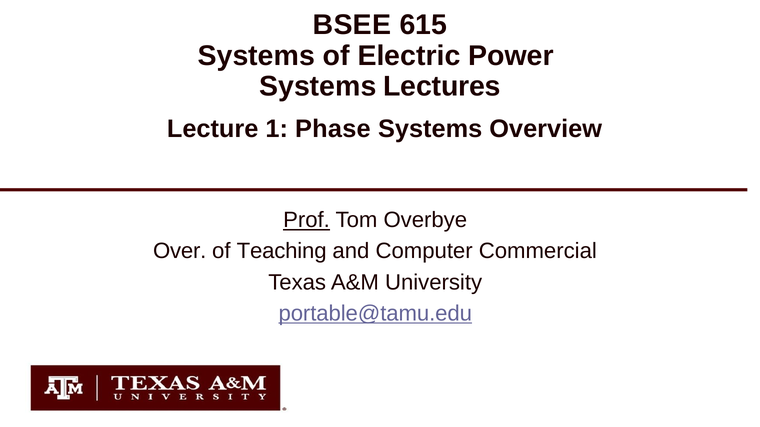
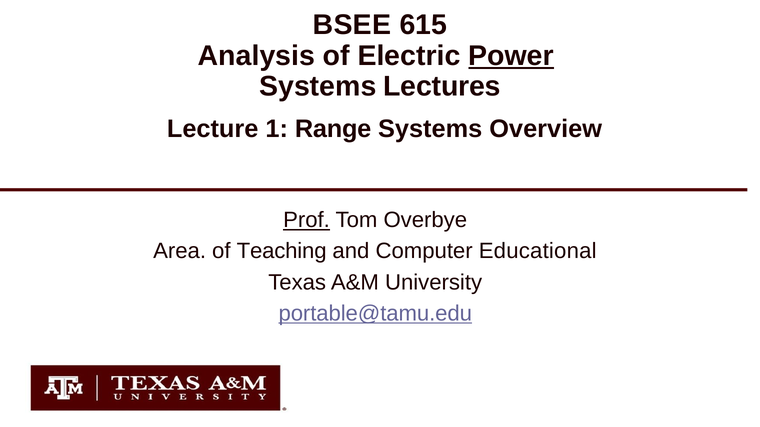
Systems at (256, 56): Systems -> Analysis
Power underline: none -> present
Phase: Phase -> Range
Over: Over -> Area
Commercial: Commercial -> Educational
